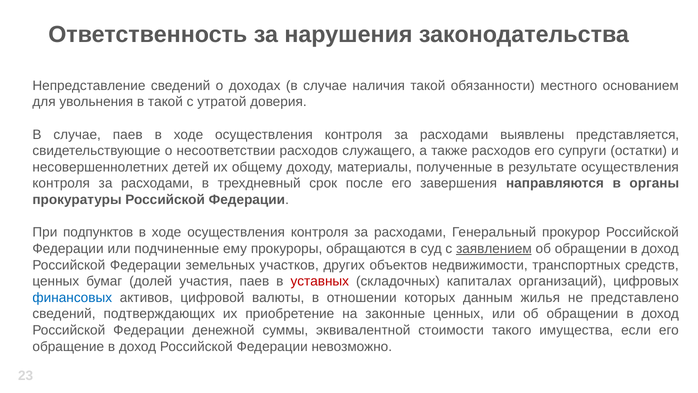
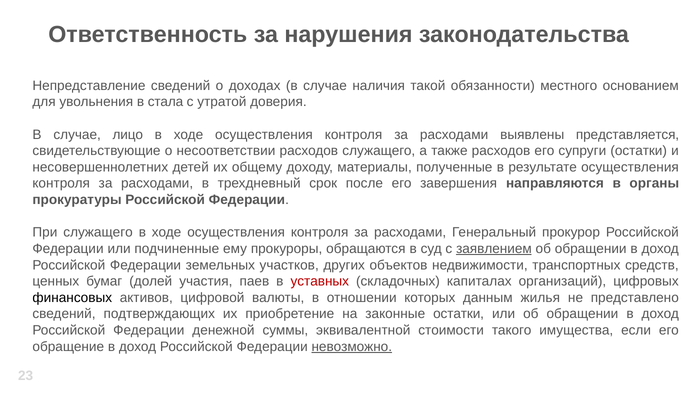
в такой: такой -> стала
случае паев: паев -> лицо
При подпунктов: подпунктов -> служащего
финансовых colour: blue -> black
законные ценных: ценных -> остатки
невозможно underline: none -> present
